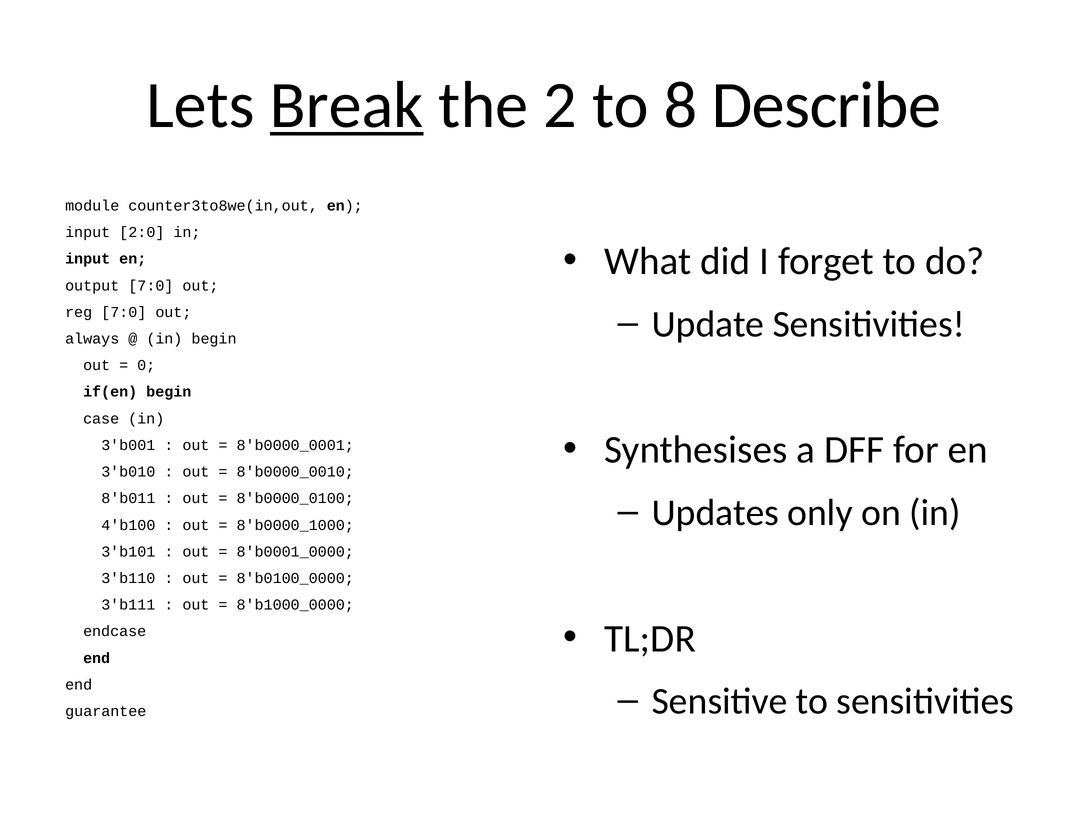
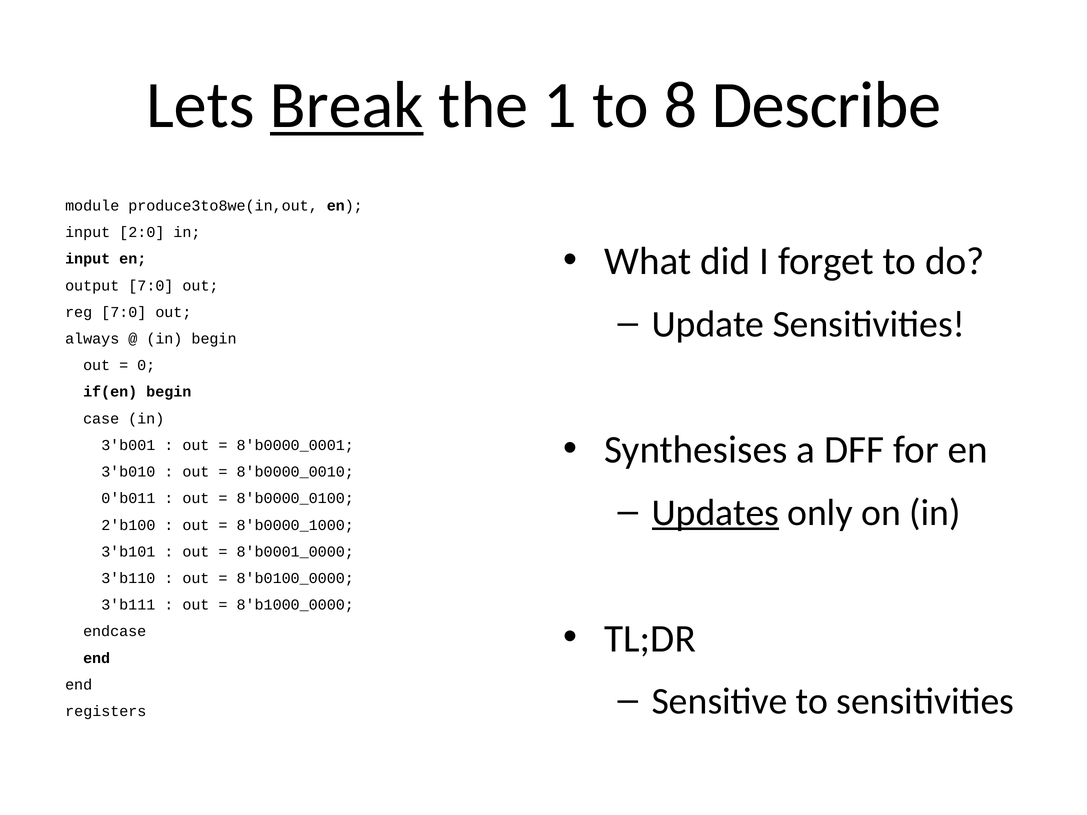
2: 2 -> 1
counter3to8we(in,out: counter3to8we(in,out -> produce3to8we(in,out
8'b011: 8'b011 -> 0'b011
Updates underline: none -> present
4'b100: 4'b100 -> 2'b100
guarantee: guarantee -> registers
